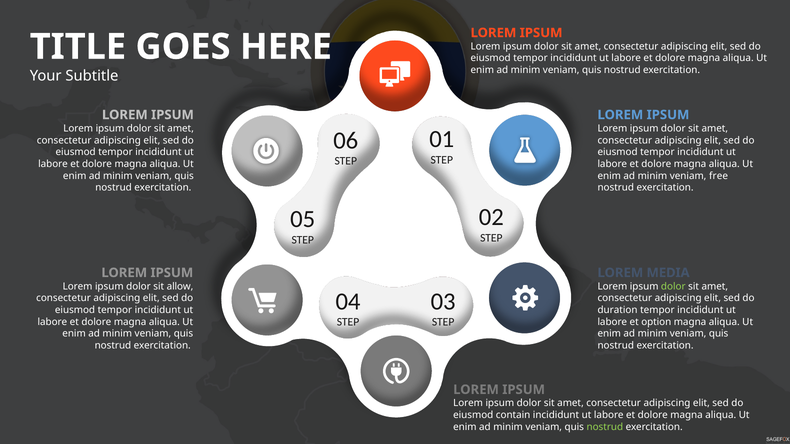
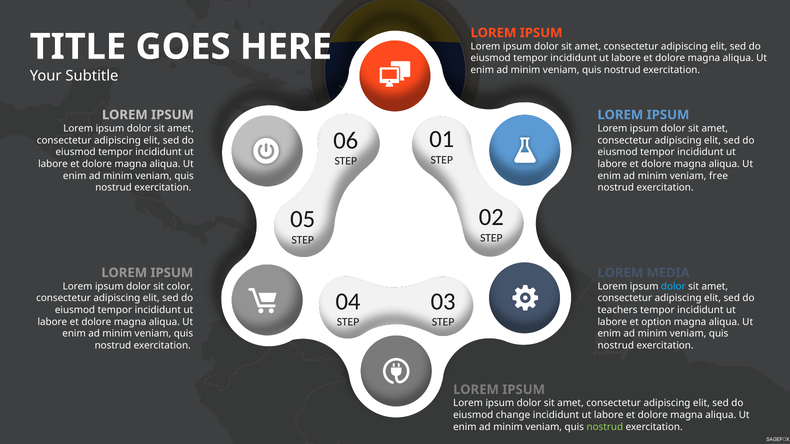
allow: allow -> color
dolor at (673, 287) colour: light green -> light blue
duration: duration -> teachers
contain: contain -> change
